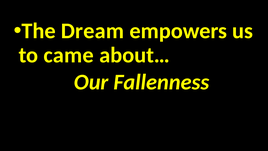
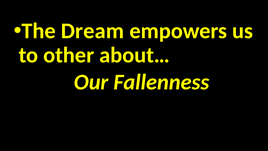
came: came -> other
